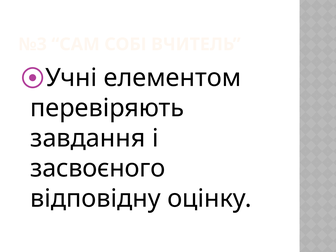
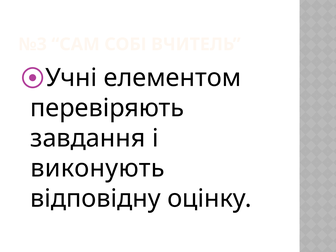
засвоєного: засвоєного -> виконують
